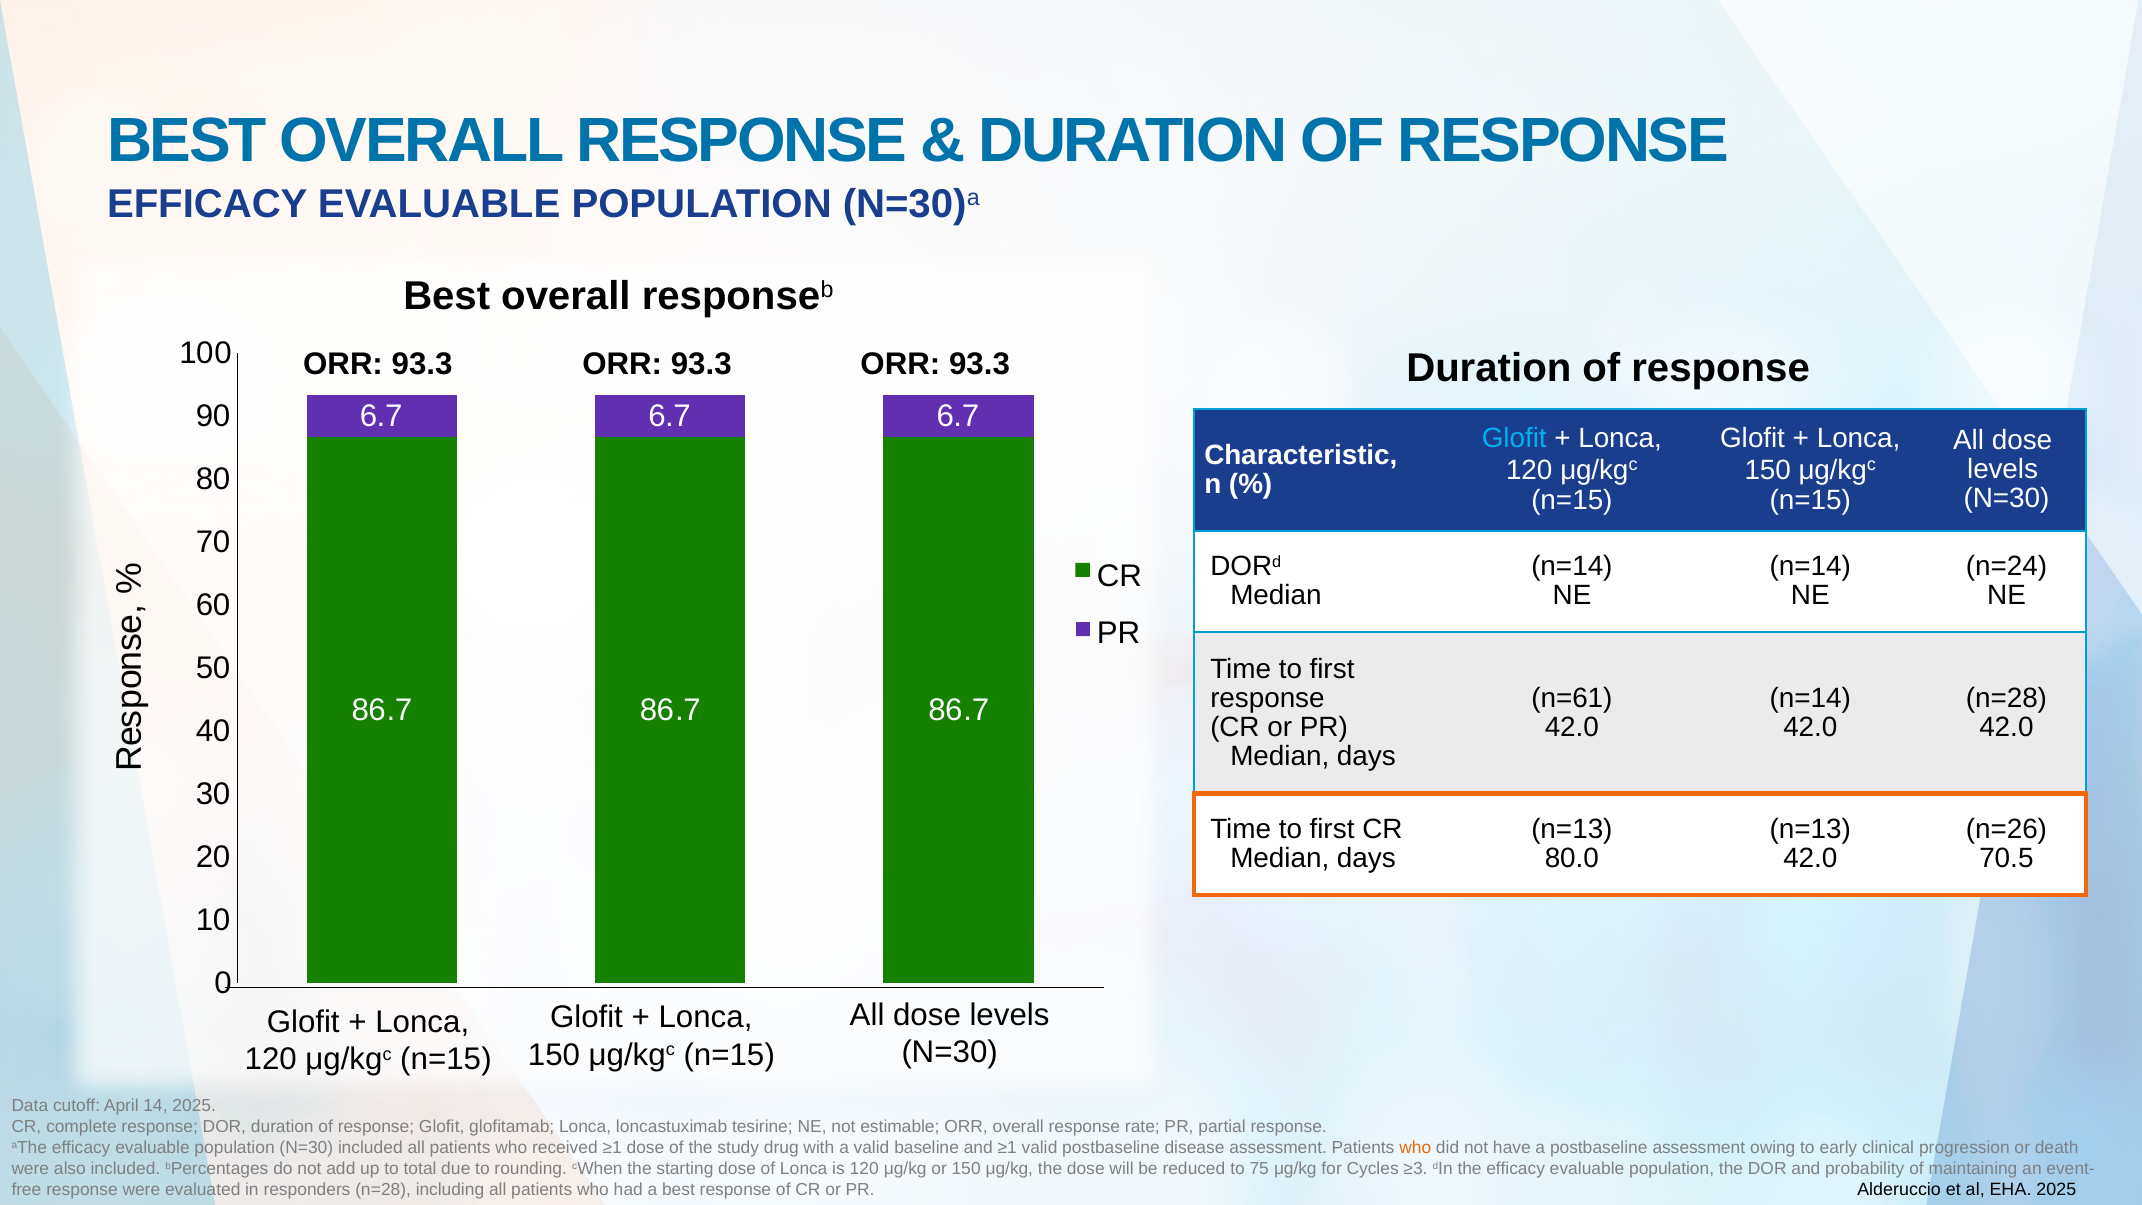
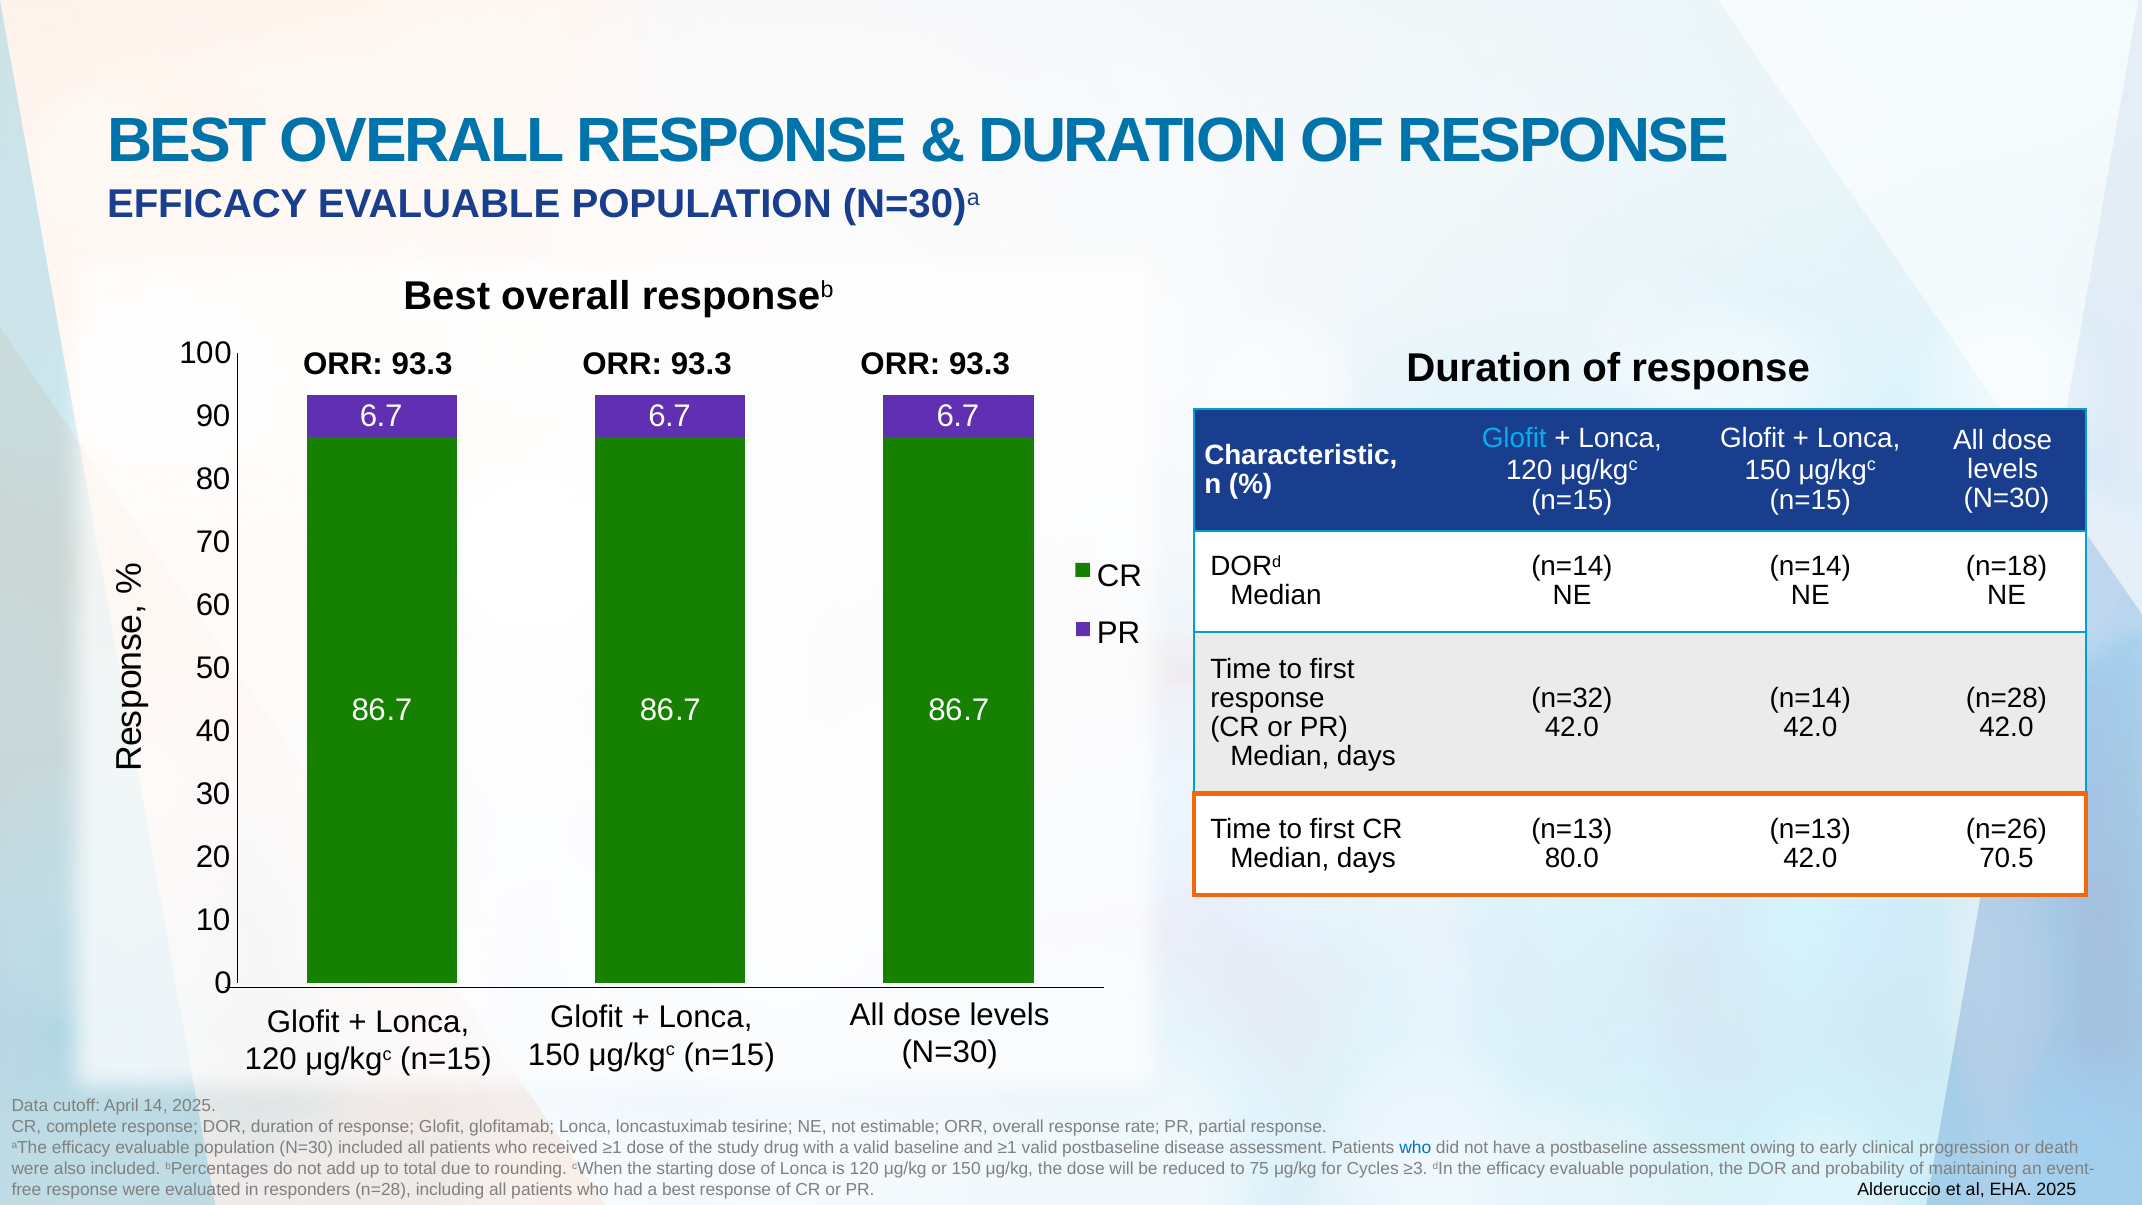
n=24: n=24 -> n=18
n=61: n=61 -> n=32
who at (1415, 1148) colour: orange -> blue
